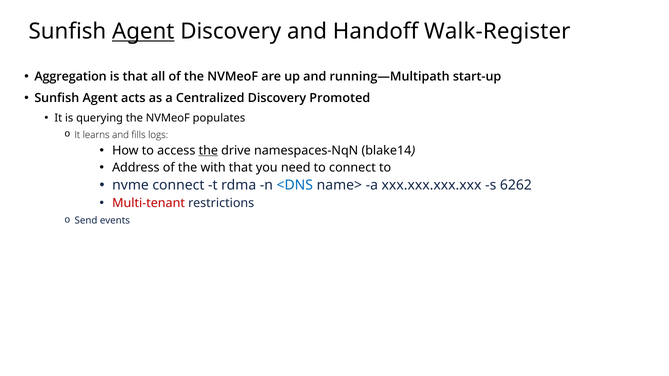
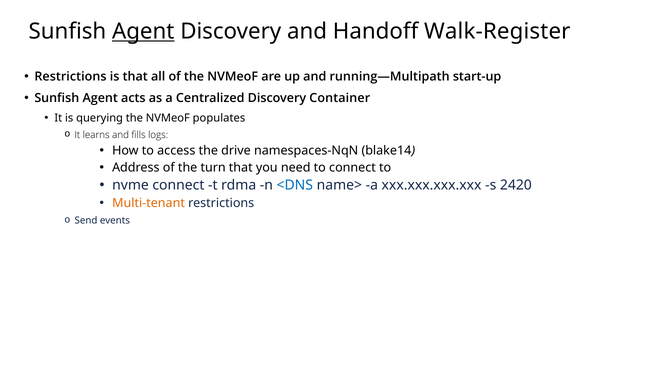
Aggregation at (71, 76): Aggregation -> Restrictions
Promoted: Promoted -> Container
the at (208, 151) underline: present -> none
with: with -> turn
6262: 6262 -> 2420
Multi-tenant colour: red -> orange
